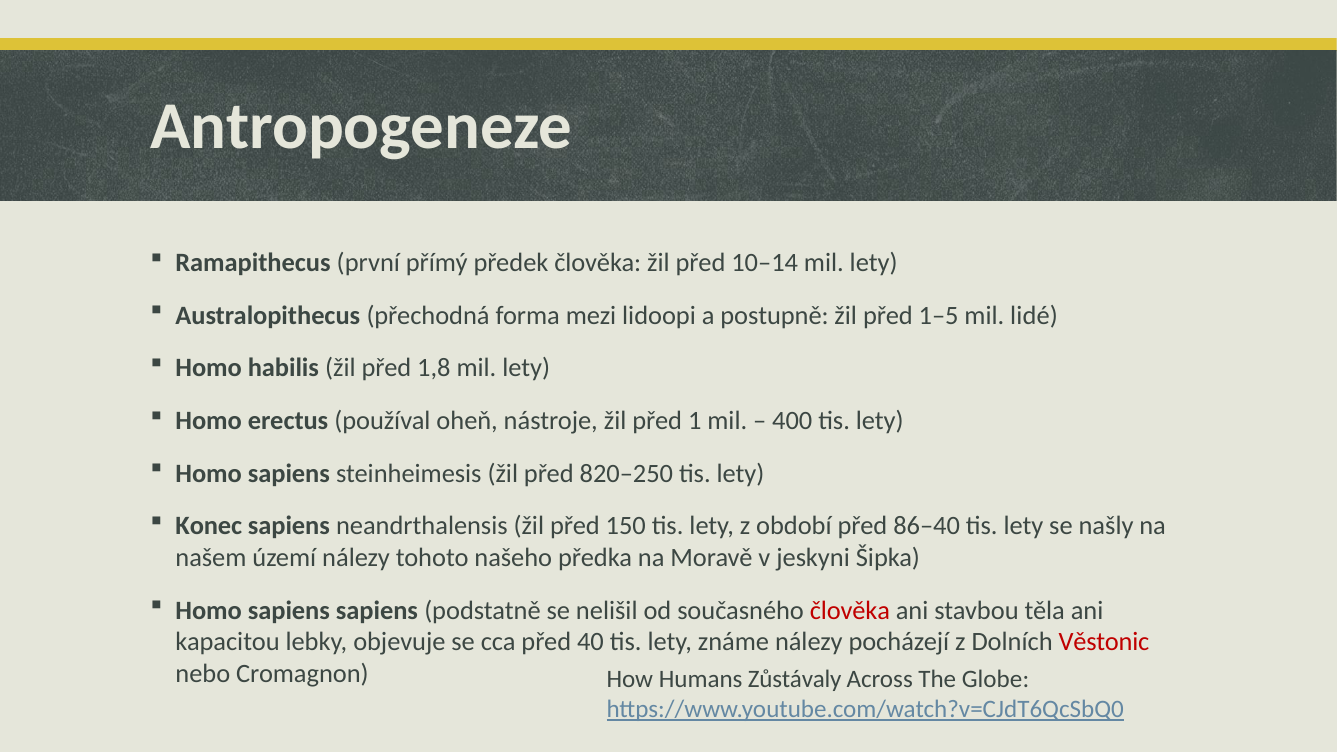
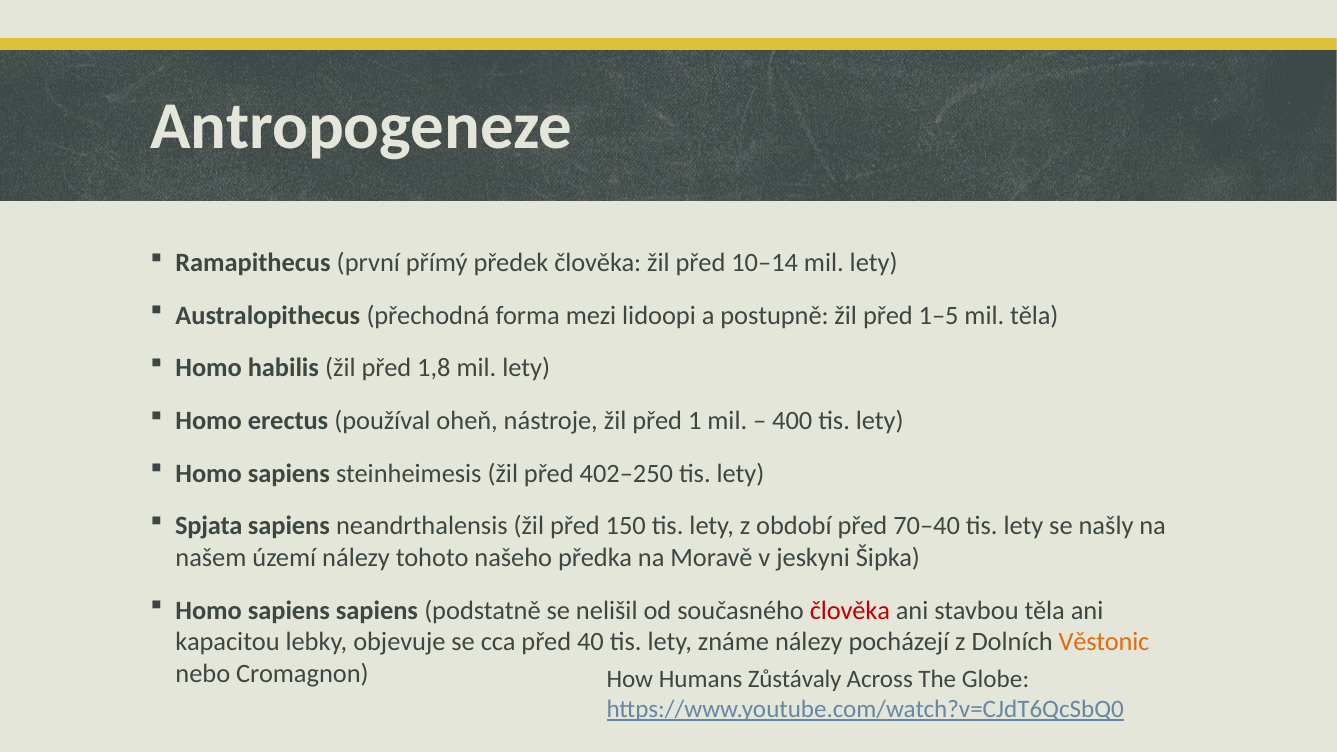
mil lidé: lidé -> těla
820–250: 820–250 -> 402–250
Konec: Konec -> Spjata
86–40: 86–40 -> 70–40
Věstonic colour: red -> orange
